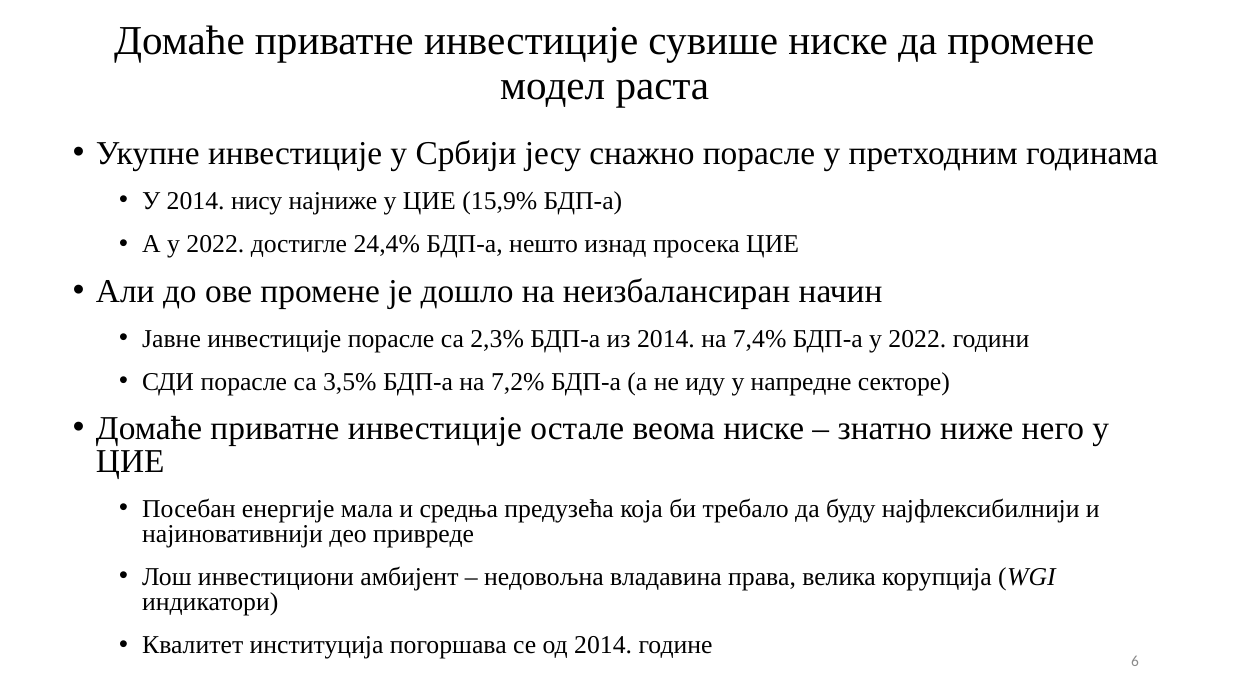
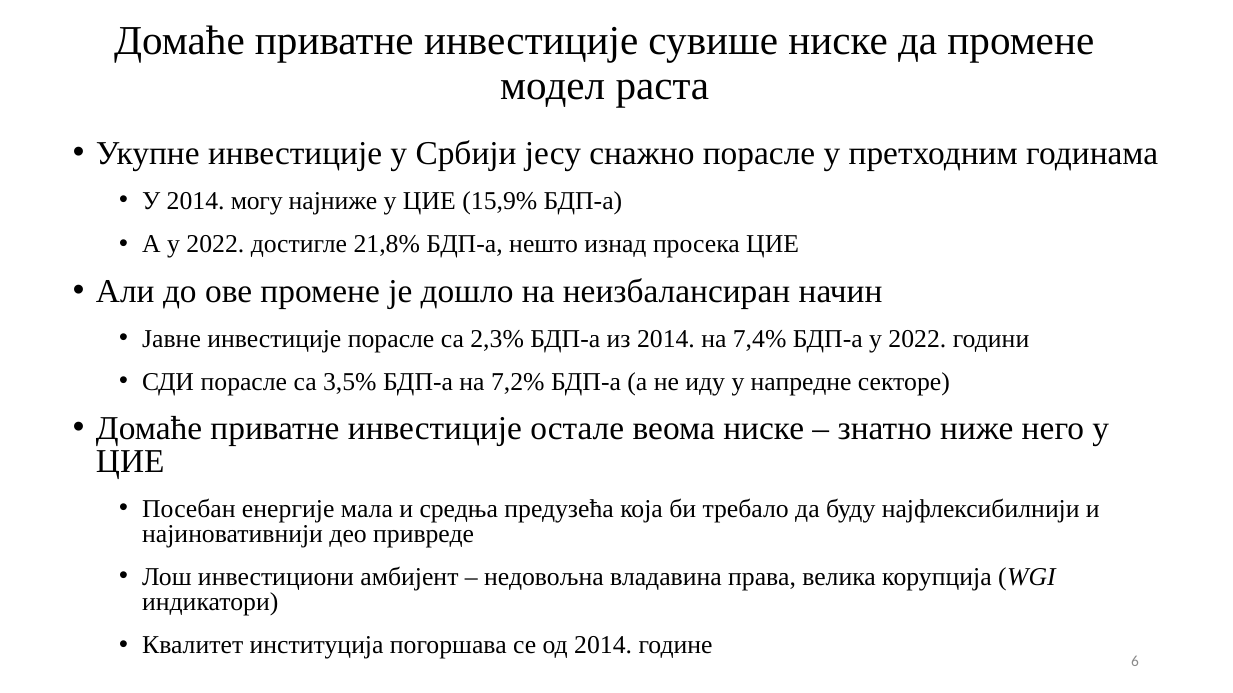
нису: нису -> могу
24,4%: 24,4% -> 21,8%
